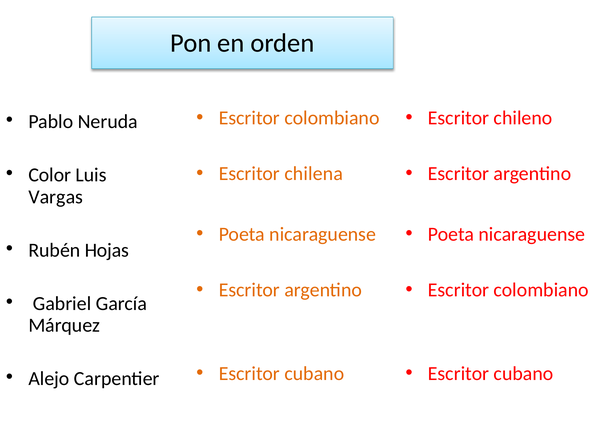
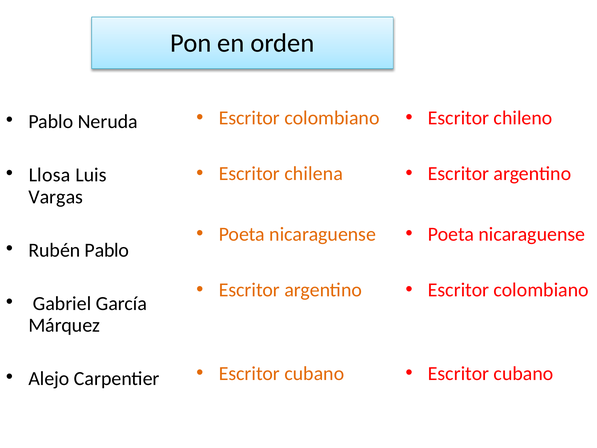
Color: Color -> Llosa
Rubén Hojas: Hojas -> Pablo
